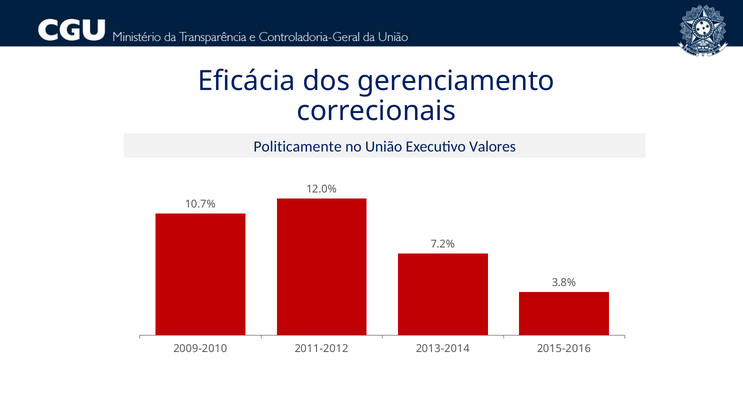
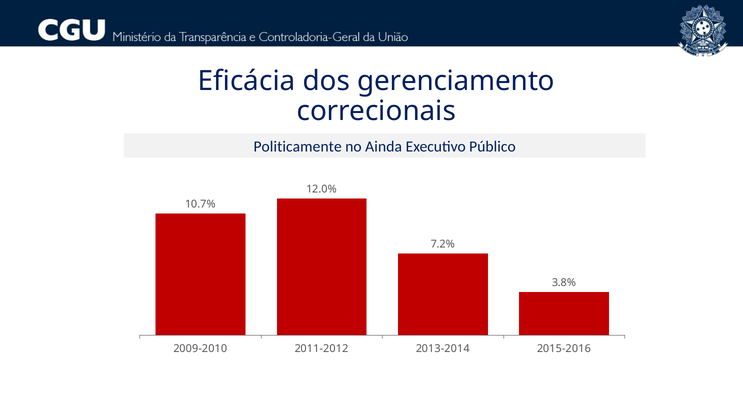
União: União -> Ainda
Valores: Valores -> Público
